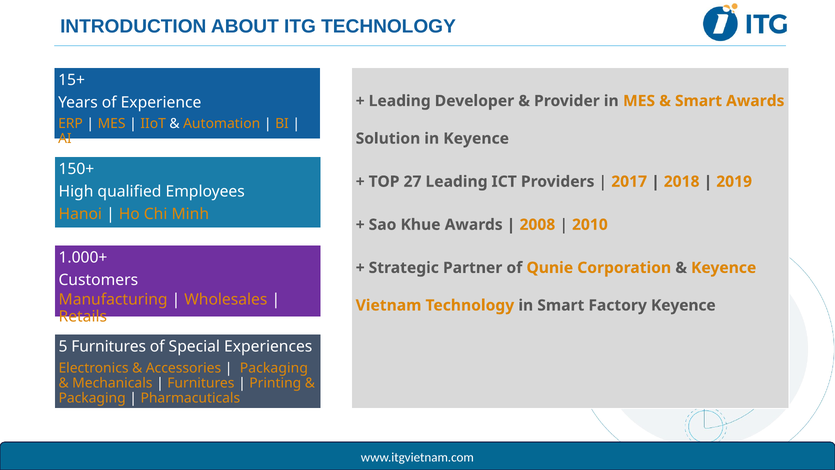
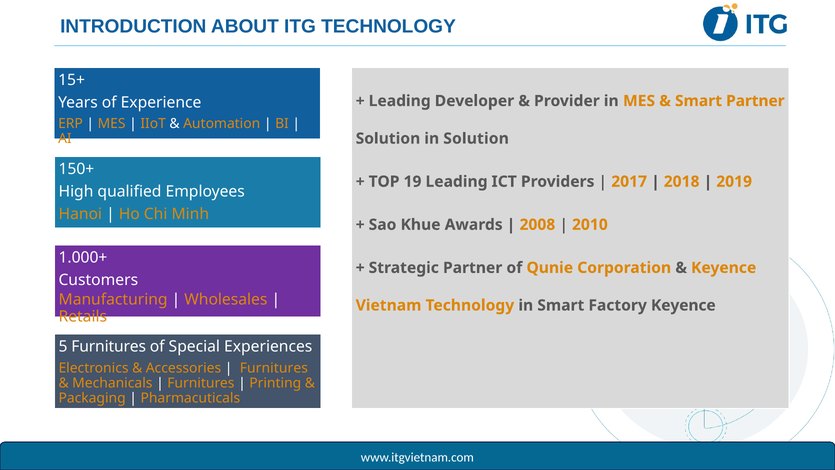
Smart Awards: Awards -> Partner
in Keyence: Keyence -> Solution
27: 27 -> 19
Packaging at (274, 368): Packaging -> Furnitures
